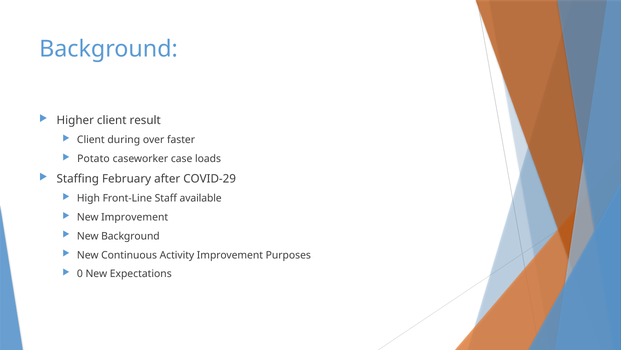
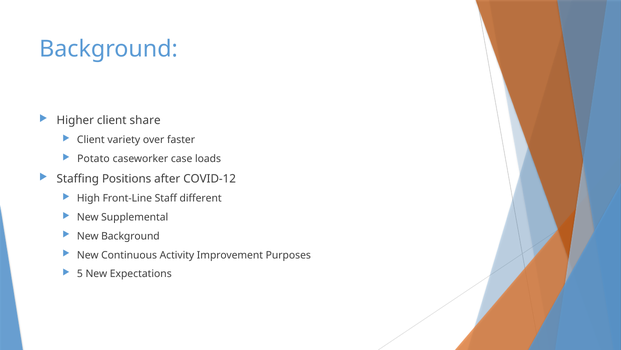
result: result -> share
during: during -> variety
February: February -> Positions
COVID-29: COVID-29 -> COVID-12
available: available -> different
New Improvement: Improvement -> Supplemental
0: 0 -> 5
